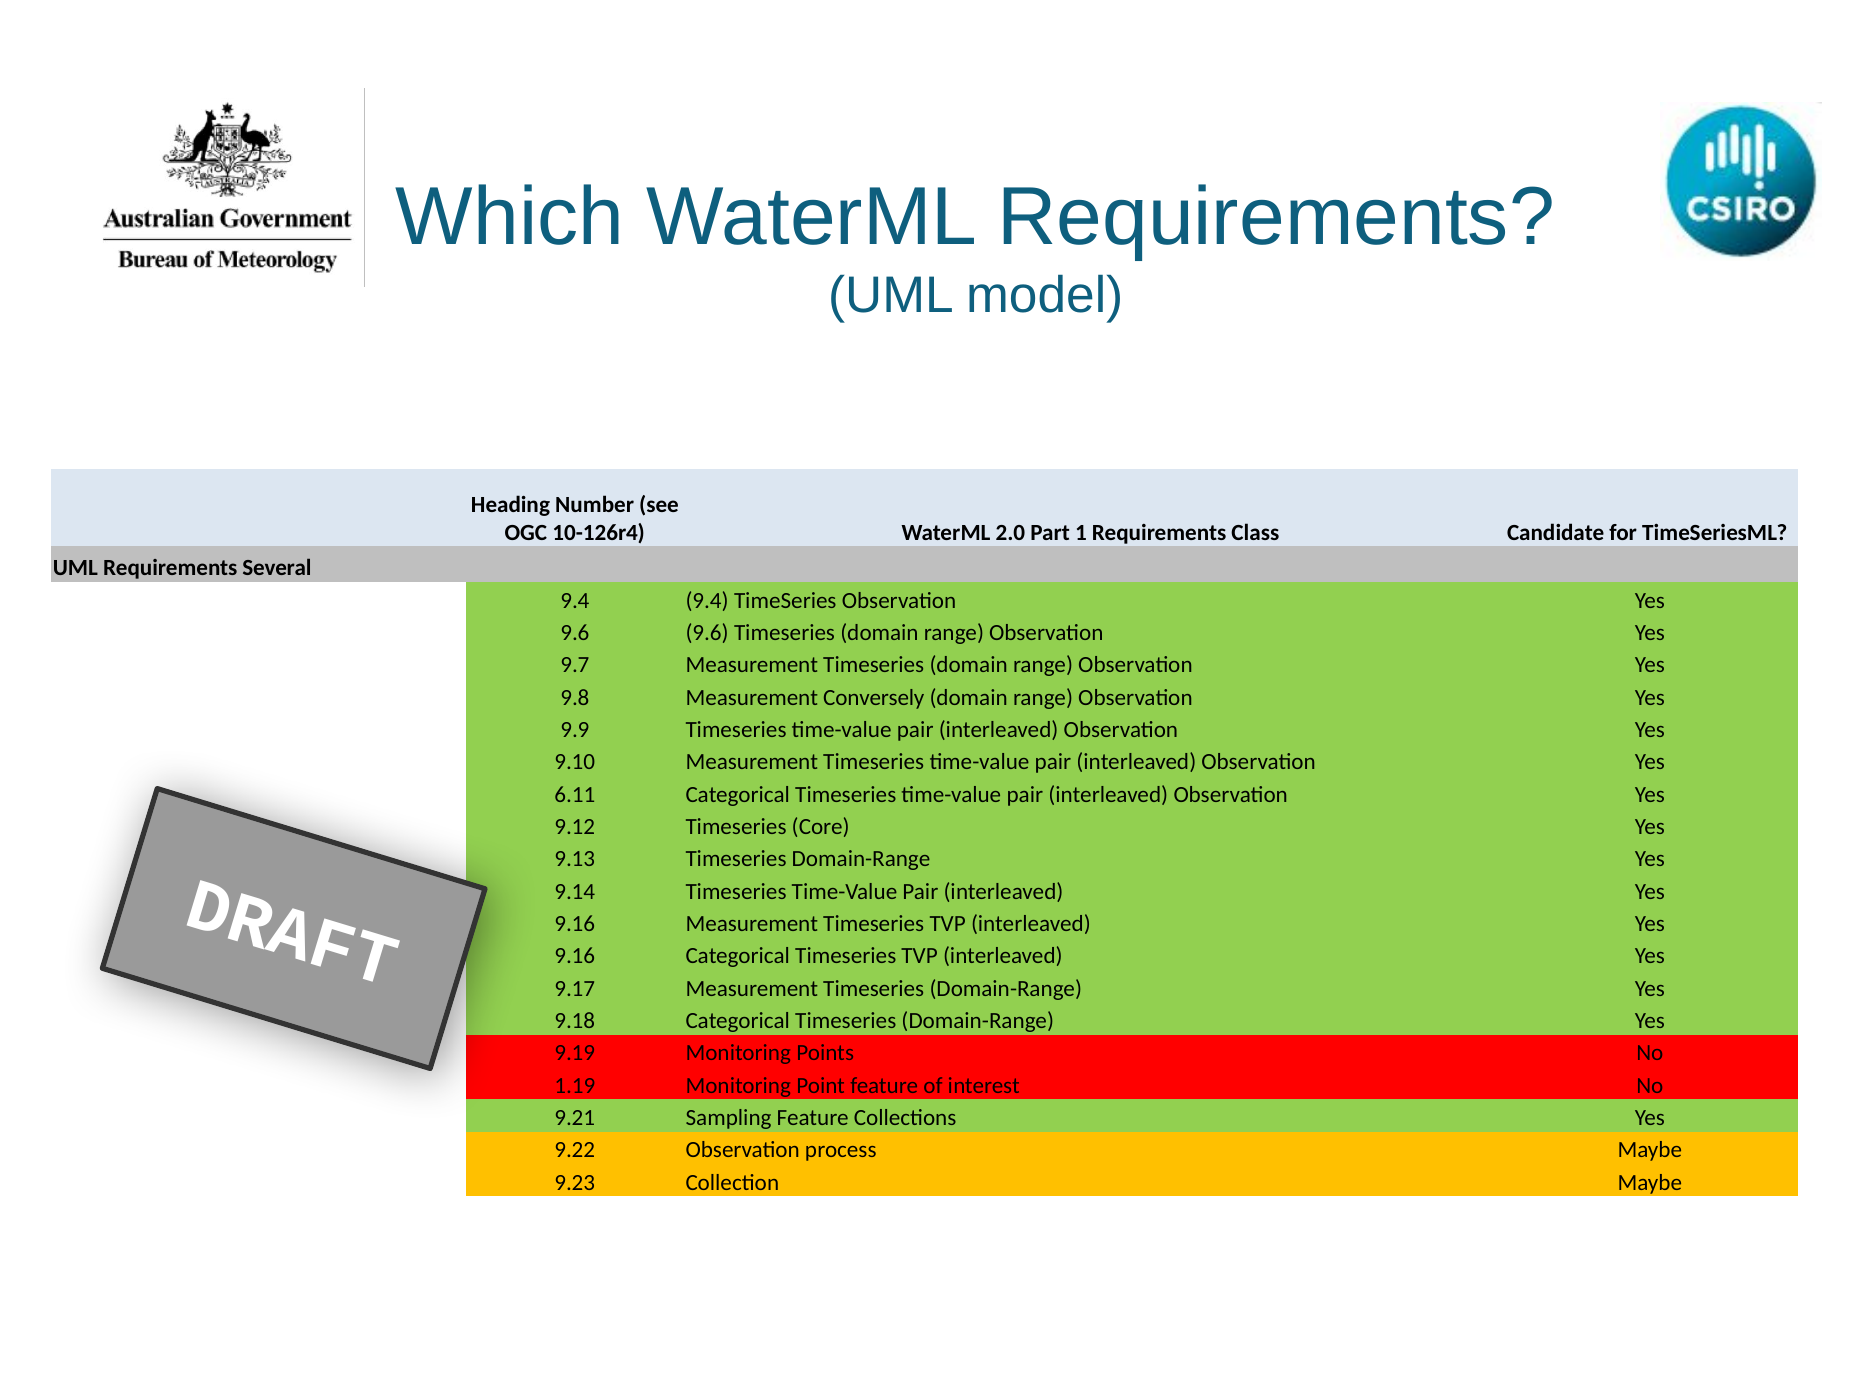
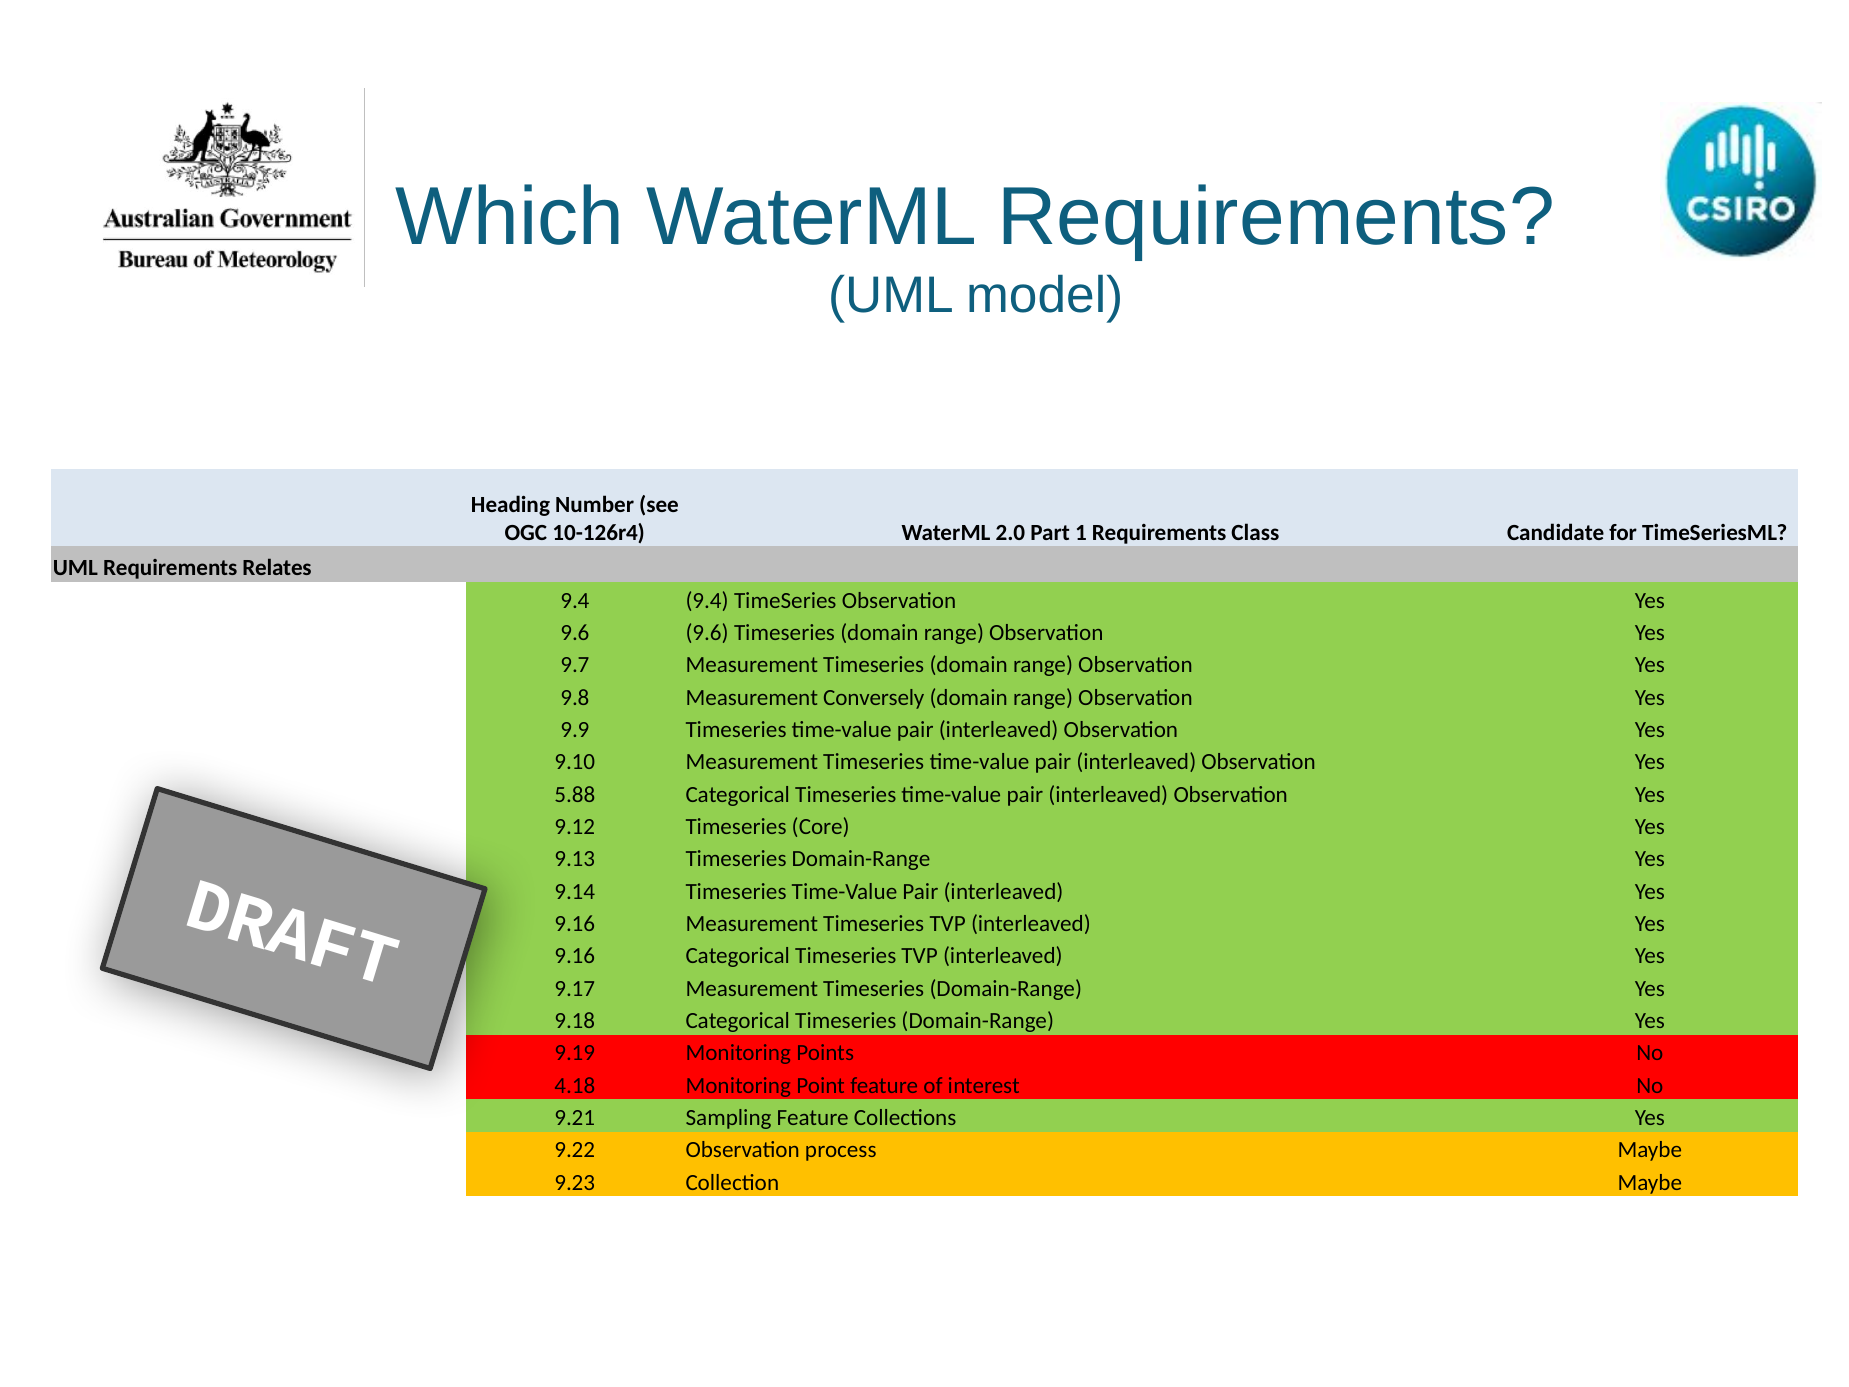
Several: Several -> Relates
6.11: 6.11 -> 5.88
1.19: 1.19 -> 4.18
